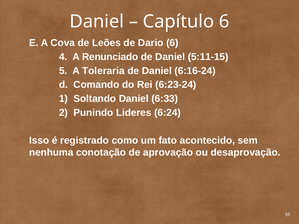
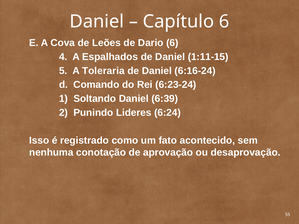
Renunciado: Renunciado -> Espalhados
5:11-15: 5:11-15 -> 1:11-15
6:33: 6:33 -> 6:39
